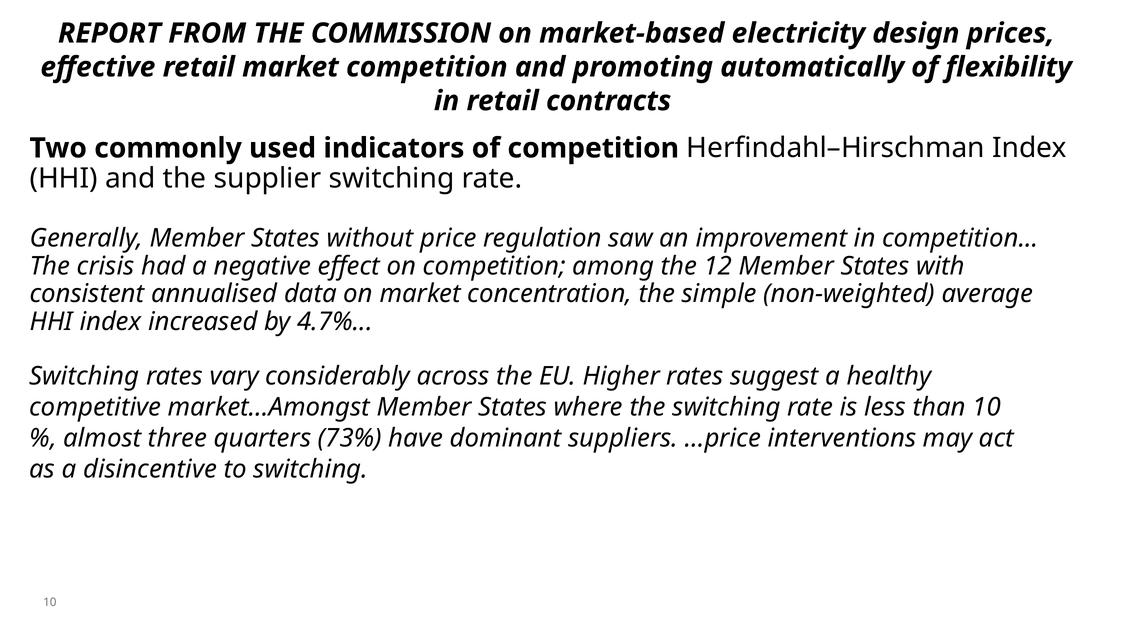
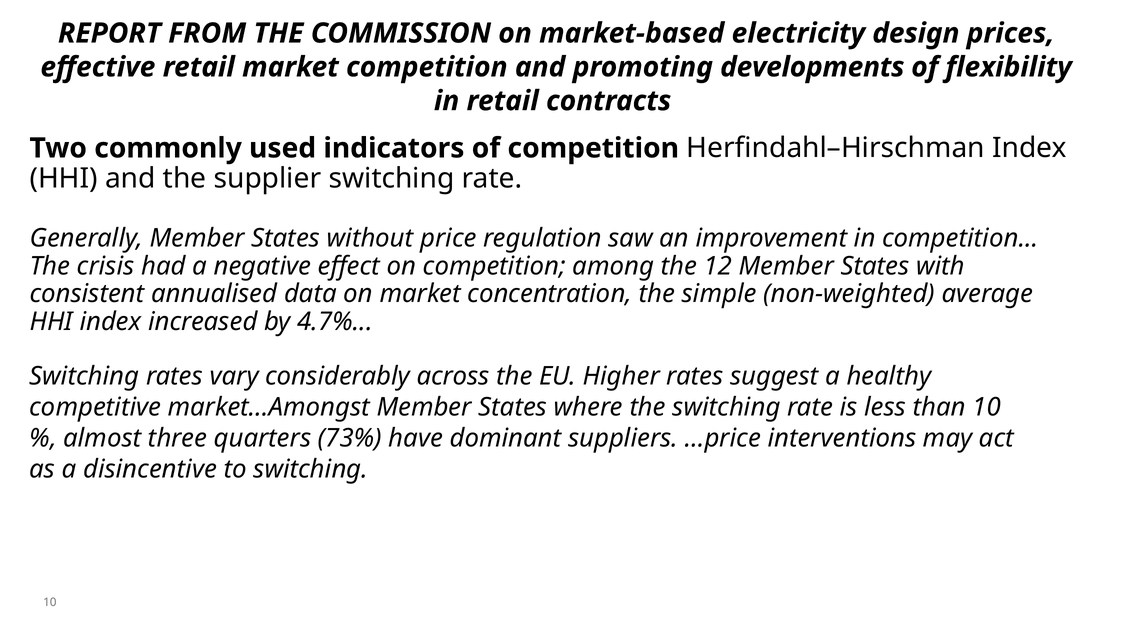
automatically: automatically -> developments
